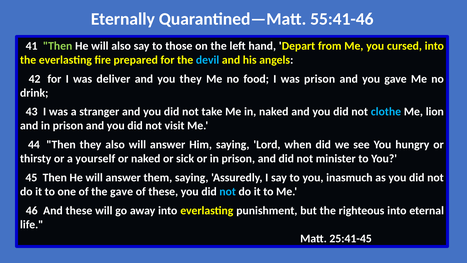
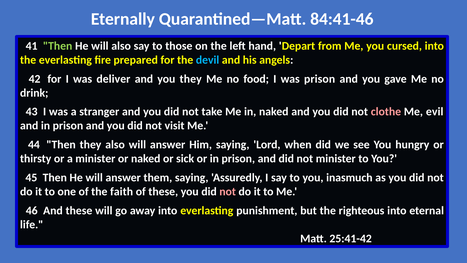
55:41-46: 55:41-46 -> 84:41-46
clothe colour: light blue -> pink
lion: lion -> evil
a yourself: yourself -> minister
the gave: gave -> faith
not at (228, 191) colour: light blue -> pink
25:41-45: 25:41-45 -> 25:41-42
